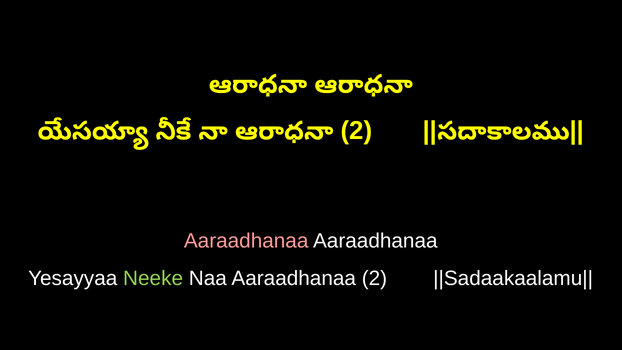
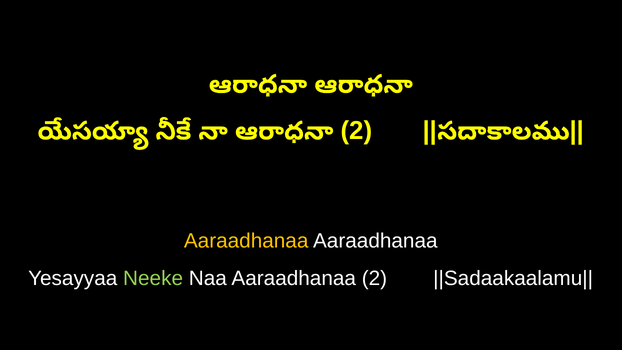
Aaraadhanaa at (246, 241) colour: pink -> yellow
